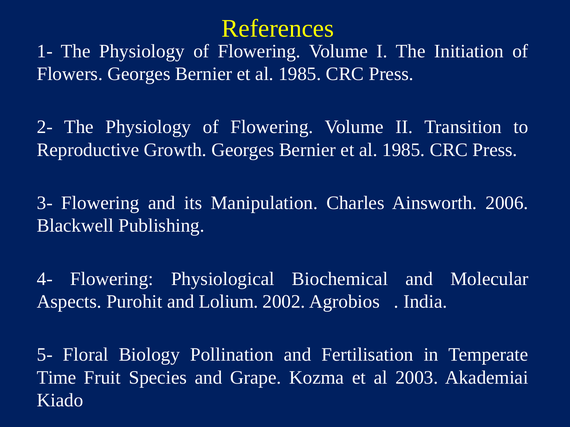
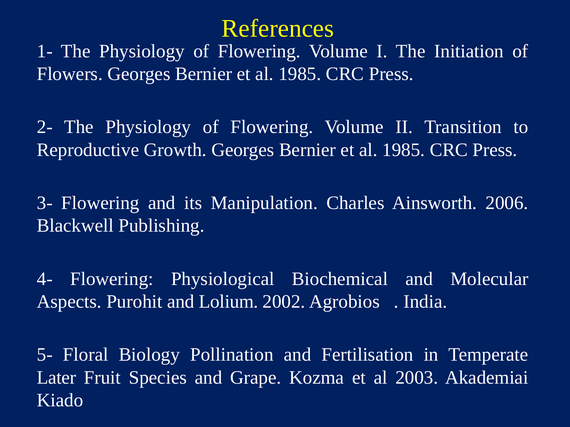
Time: Time -> Later
